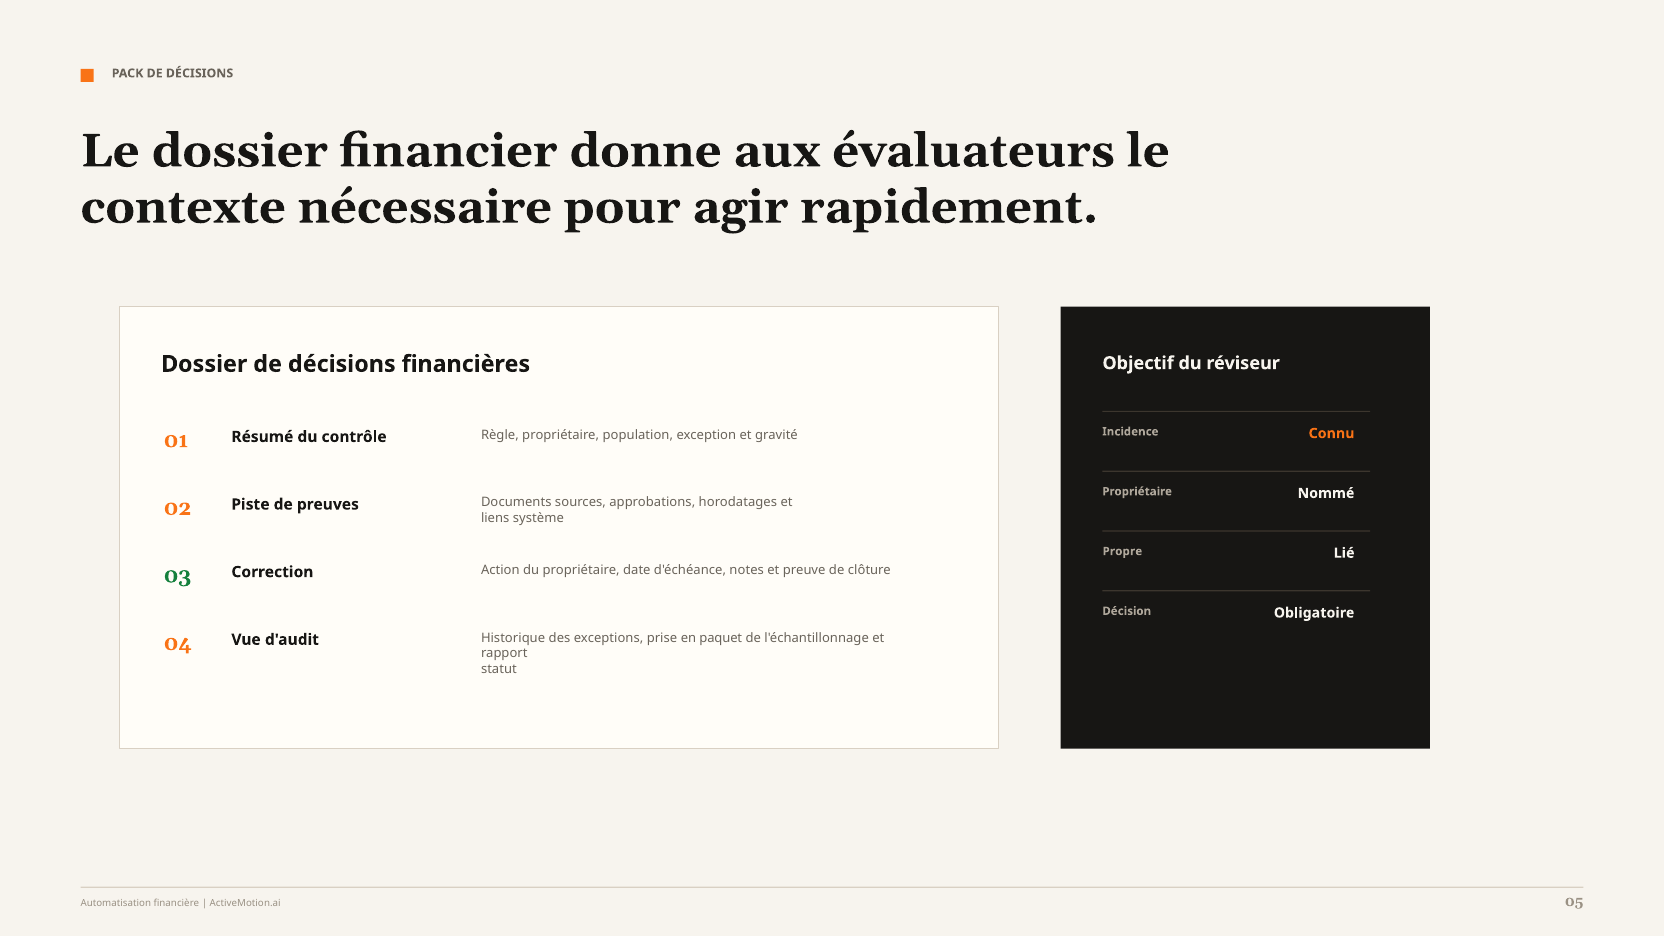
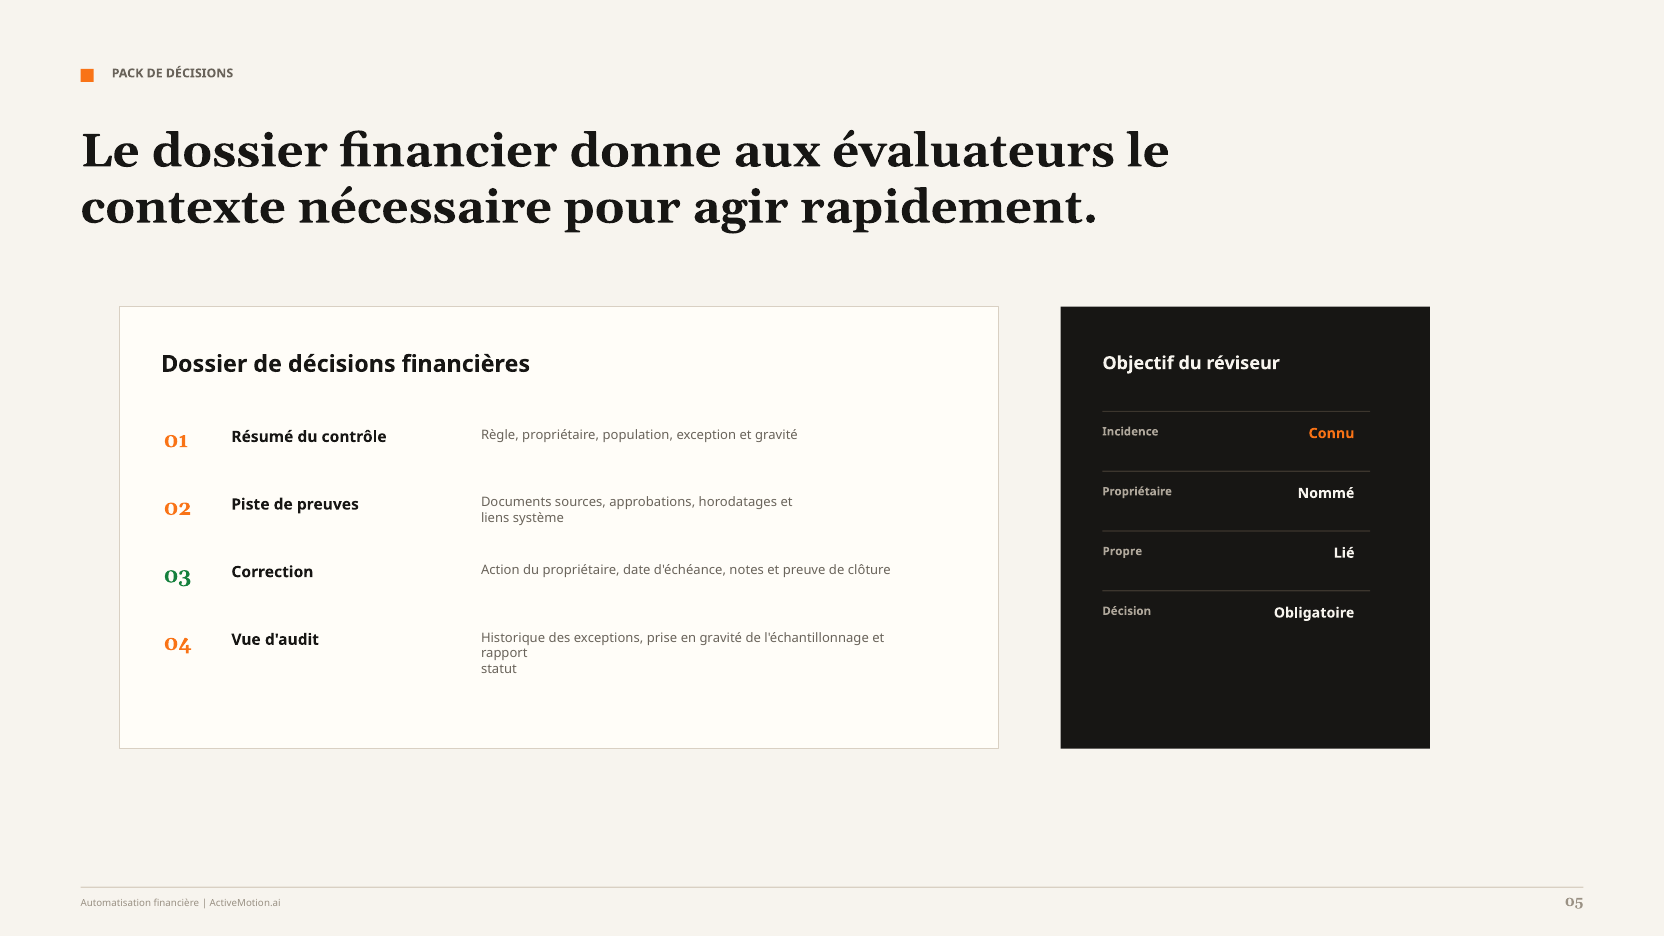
en paquet: paquet -> gravité
